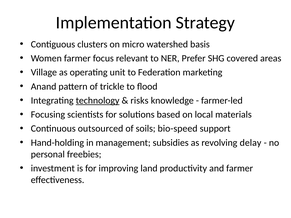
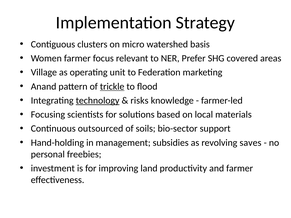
trickle underline: none -> present
bio-speed: bio-speed -> bio-sector
delay: delay -> saves
